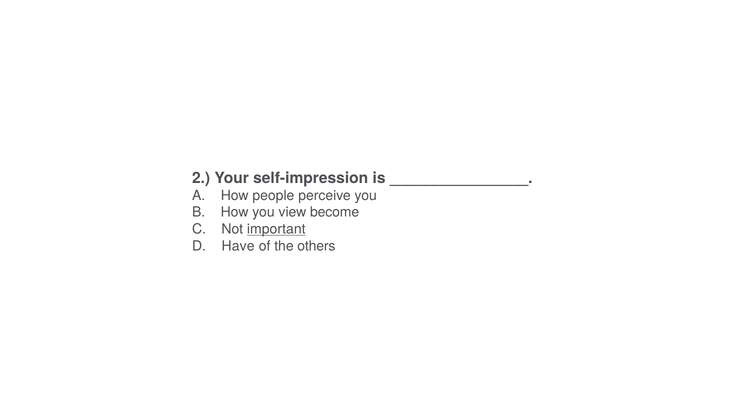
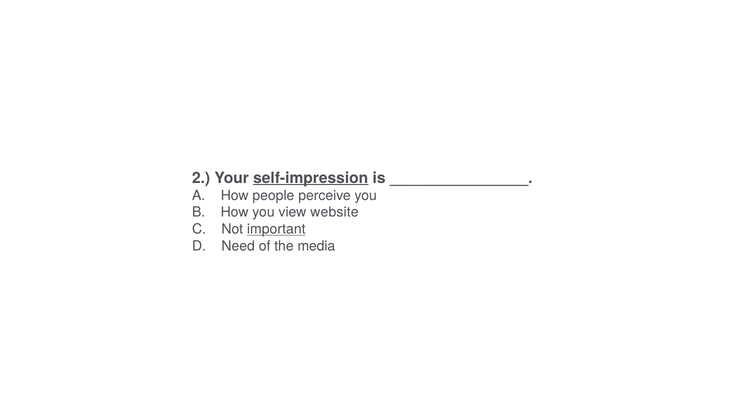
self-impression underline: none -> present
become: become -> website
Have: Have -> Need
others: others -> media
